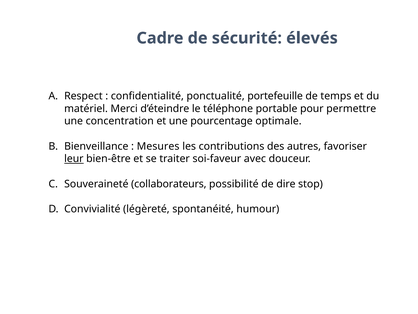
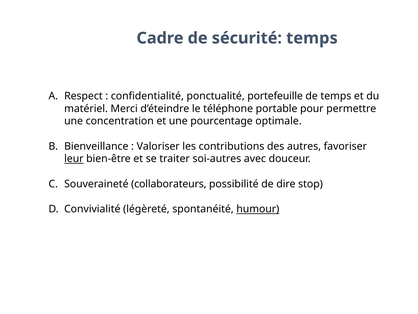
sécurité élevés: élevés -> temps
Mesures: Mesures -> Valoriser
soi-faveur: soi-faveur -> soi-autres
humour underline: none -> present
